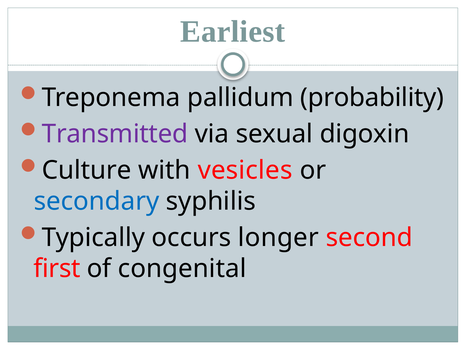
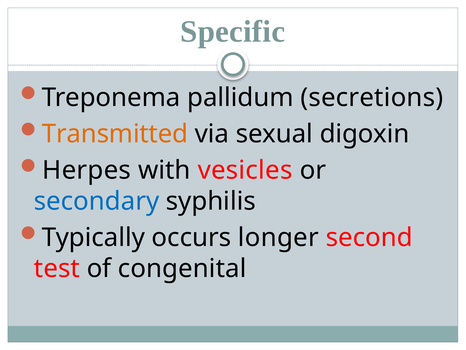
Earliest: Earliest -> Specific
probability: probability -> secretions
Transmitted colour: purple -> orange
Culture: Culture -> Herpes
first: first -> test
